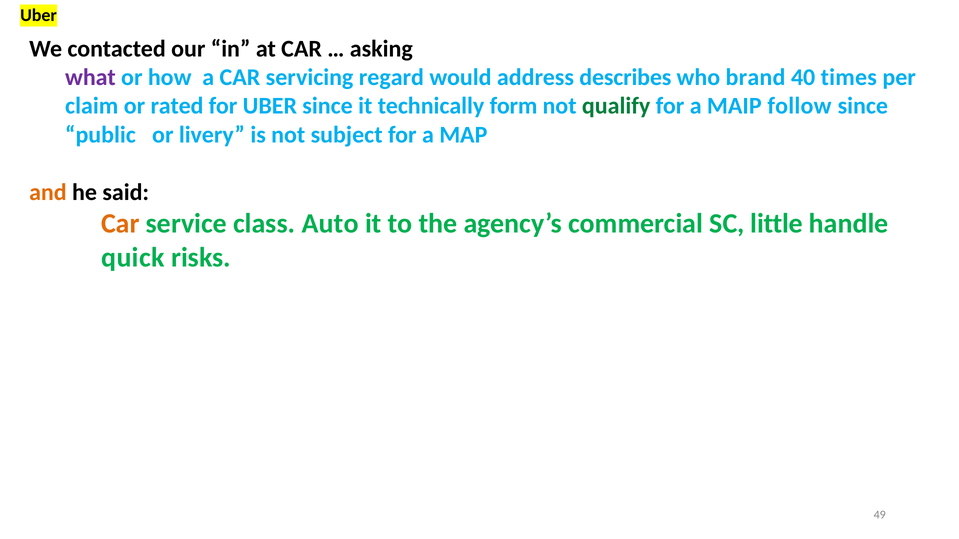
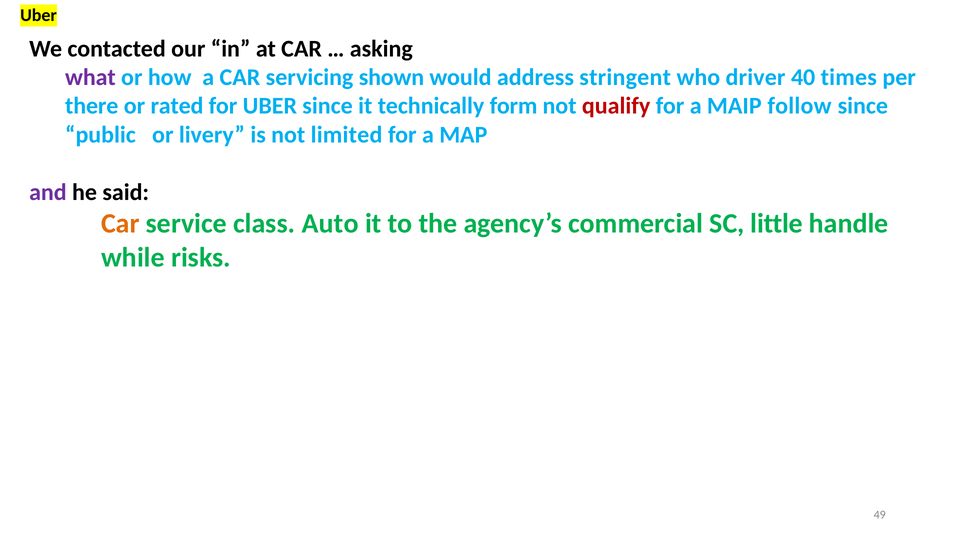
regard: regard -> shown
describes: describes -> stringent
brand: brand -> driver
claim: claim -> there
qualify colour: green -> red
subject: subject -> limited
and colour: orange -> purple
quick: quick -> while
